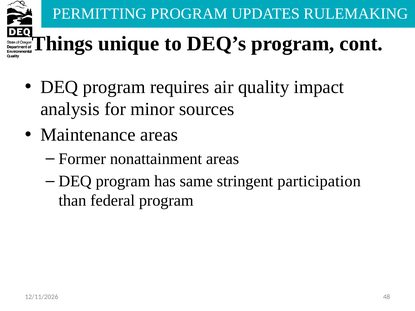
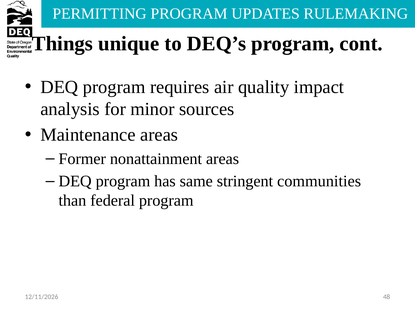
participation: participation -> communities
